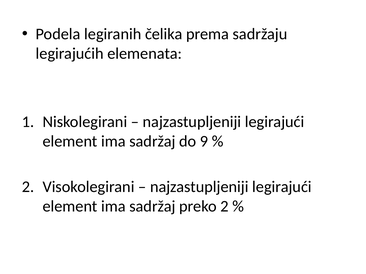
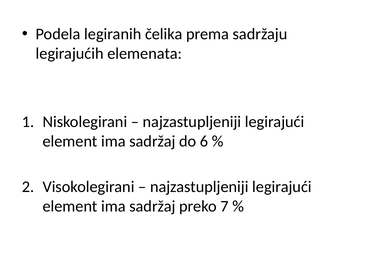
9: 9 -> 6
preko 2: 2 -> 7
